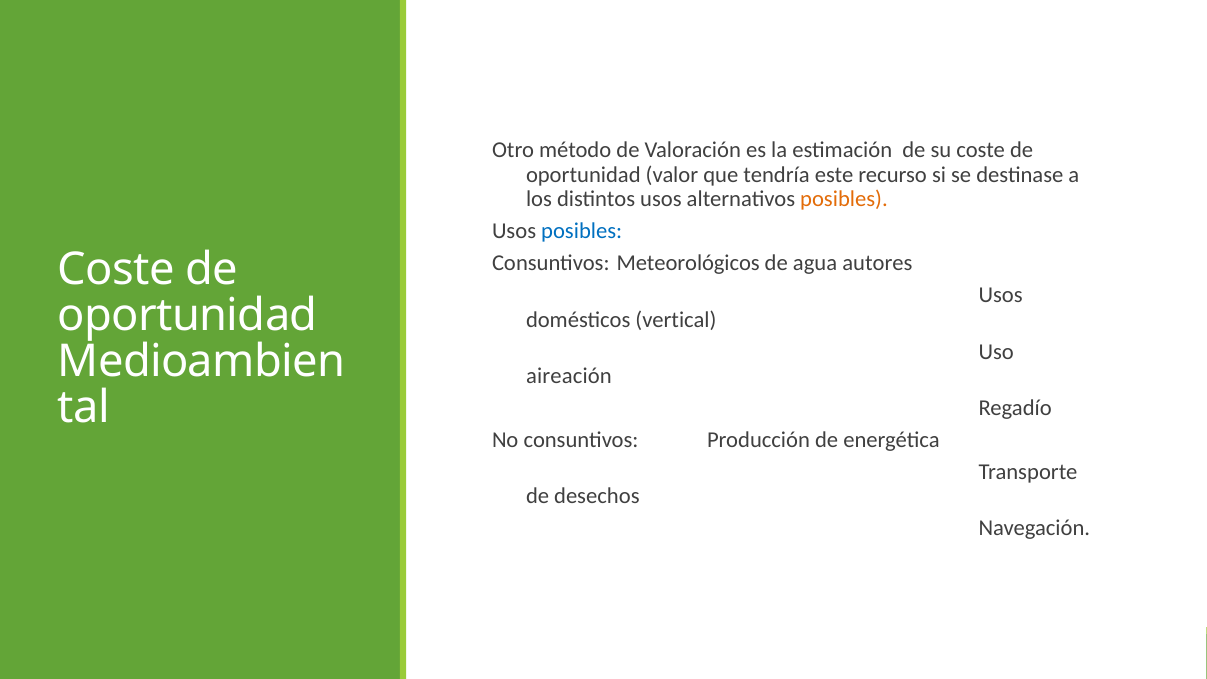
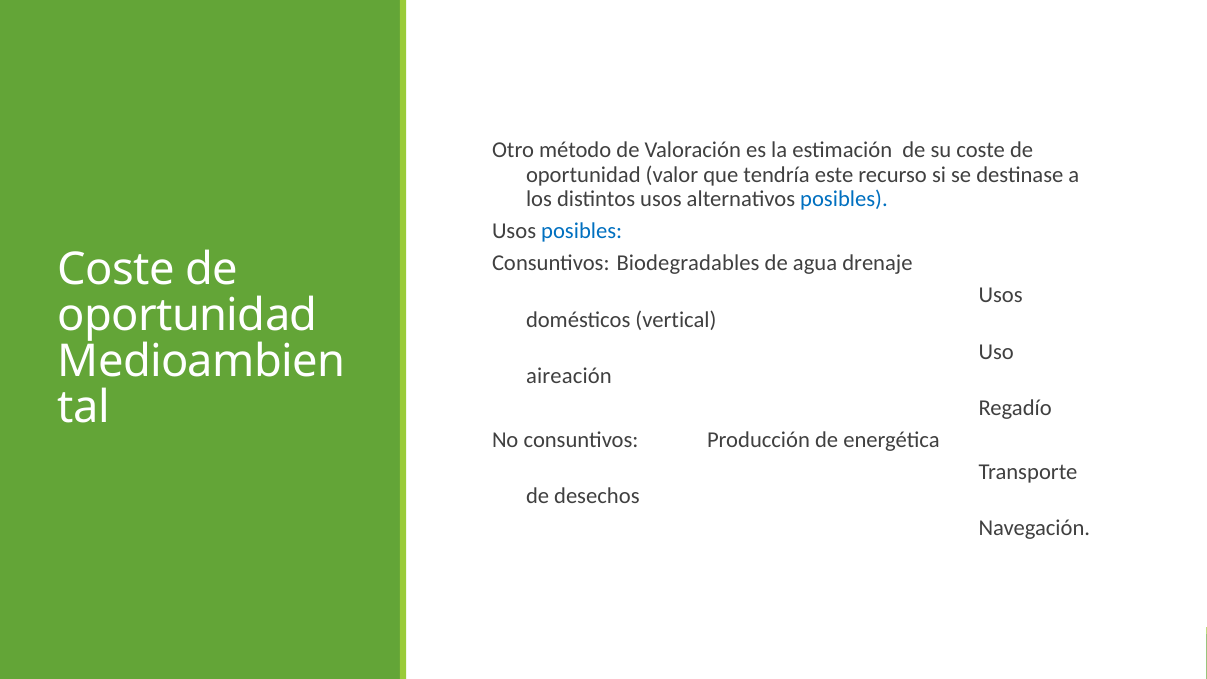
posibles at (844, 199) colour: orange -> blue
Meteorológicos: Meteorológicos -> Biodegradables
autores: autores -> drenaje
